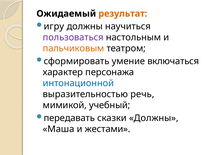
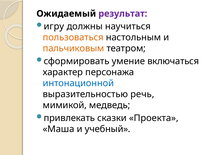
результат colour: orange -> purple
пользоваться colour: purple -> orange
учебный: учебный -> медведь
передавать: передавать -> привлекать
сказки Должны: Должны -> Проекта
жестами: жестами -> учебный
